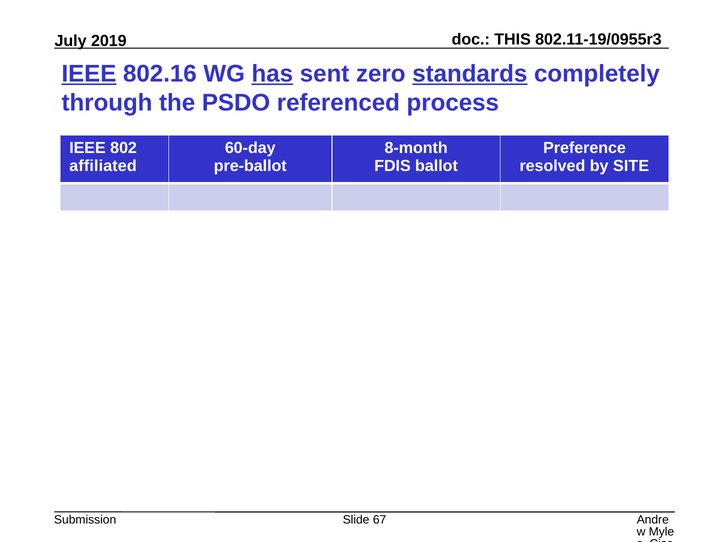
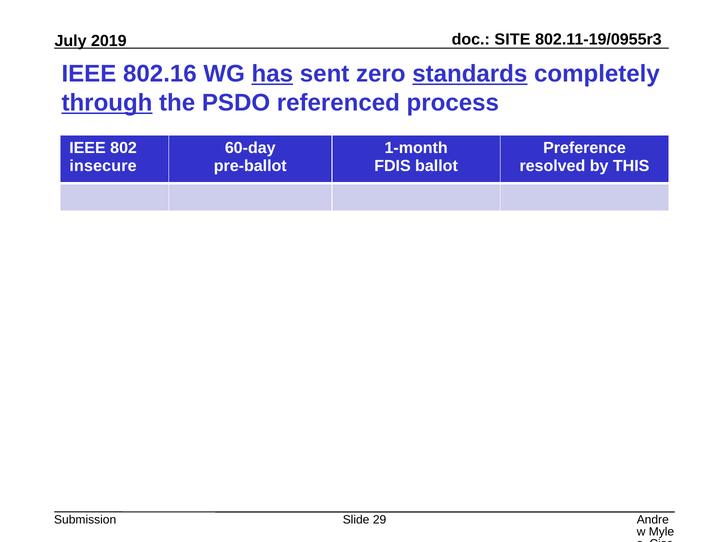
THIS: THIS -> SITE
IEEE at (89, 74) underline: present -> none
through underline: none -> present
8-month: 8-month -> 1-month
affiliated: affiliated -> insecure
SITE: SITE -> THIS
67: 67 -> 29
